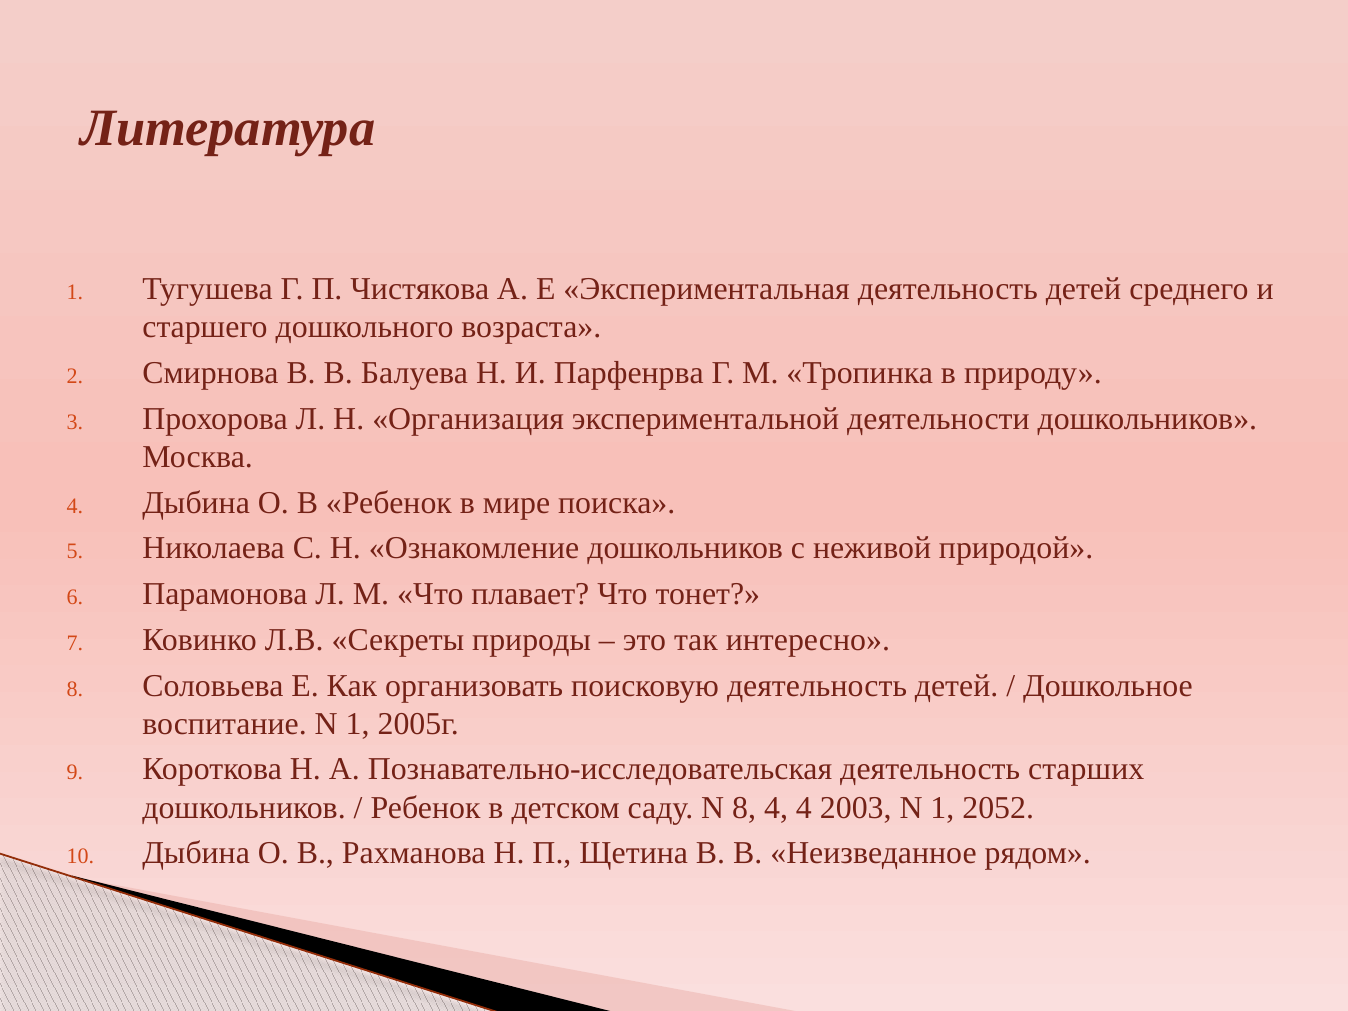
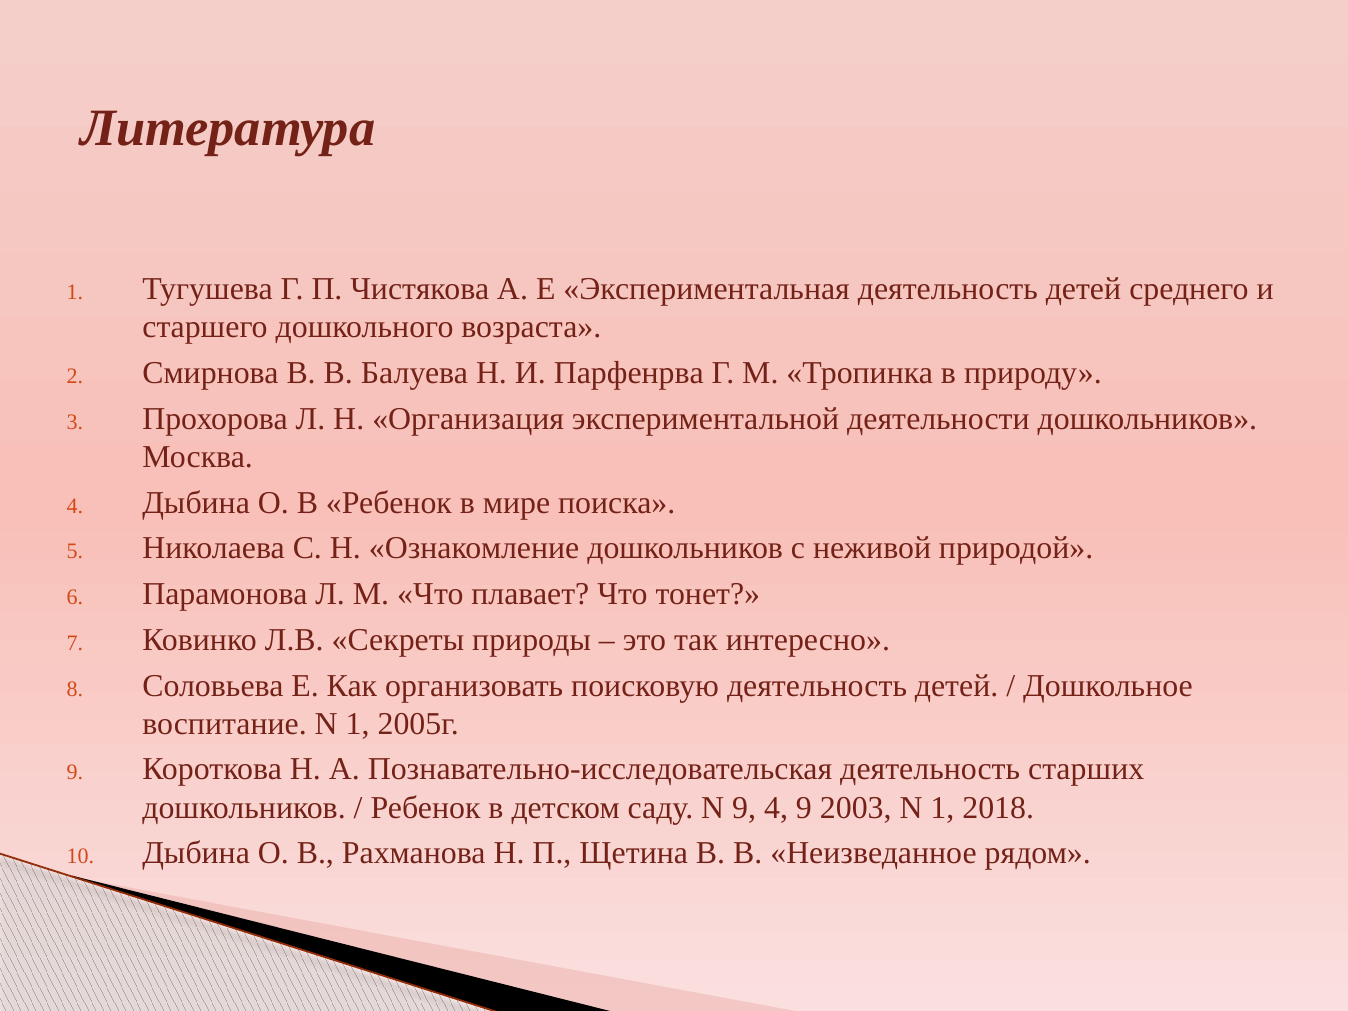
N 8: 8 -> 9
4 4: 4 -> 9
2052: 2052 -> 2018
